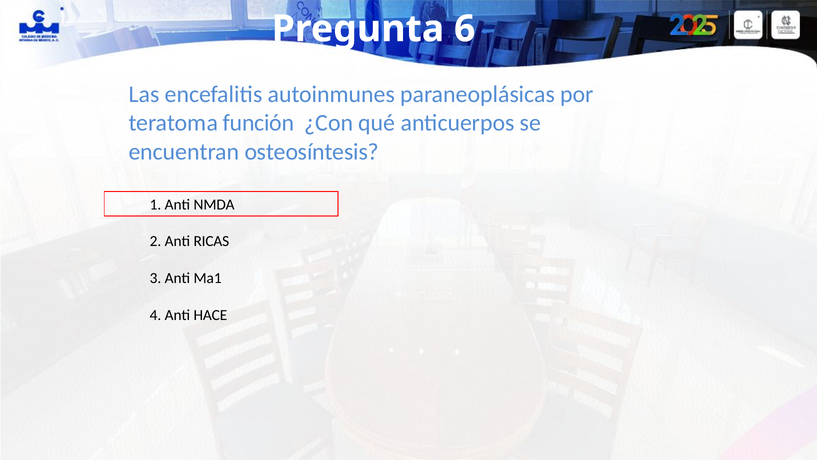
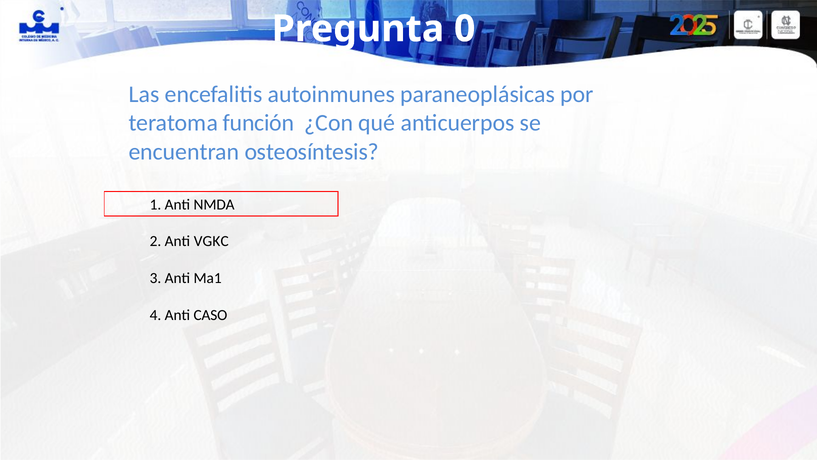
6: 6 -> 0
RICAS: RICAS -> VGKC
HACE: HACE -> CASO
